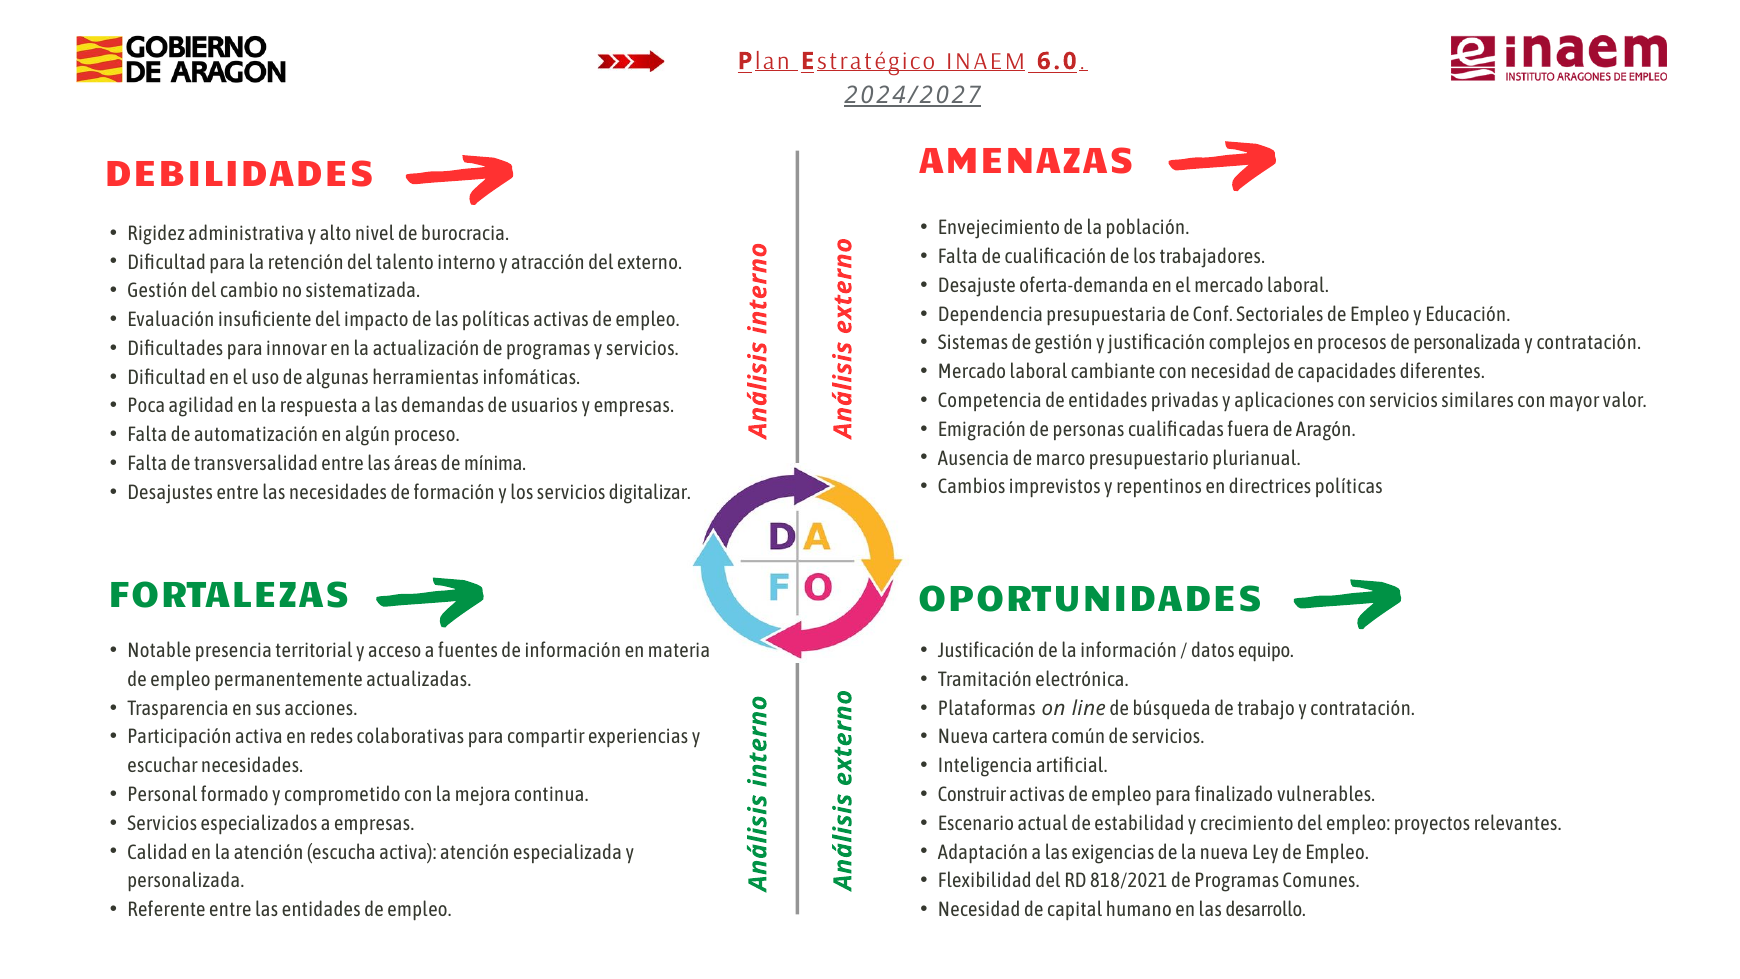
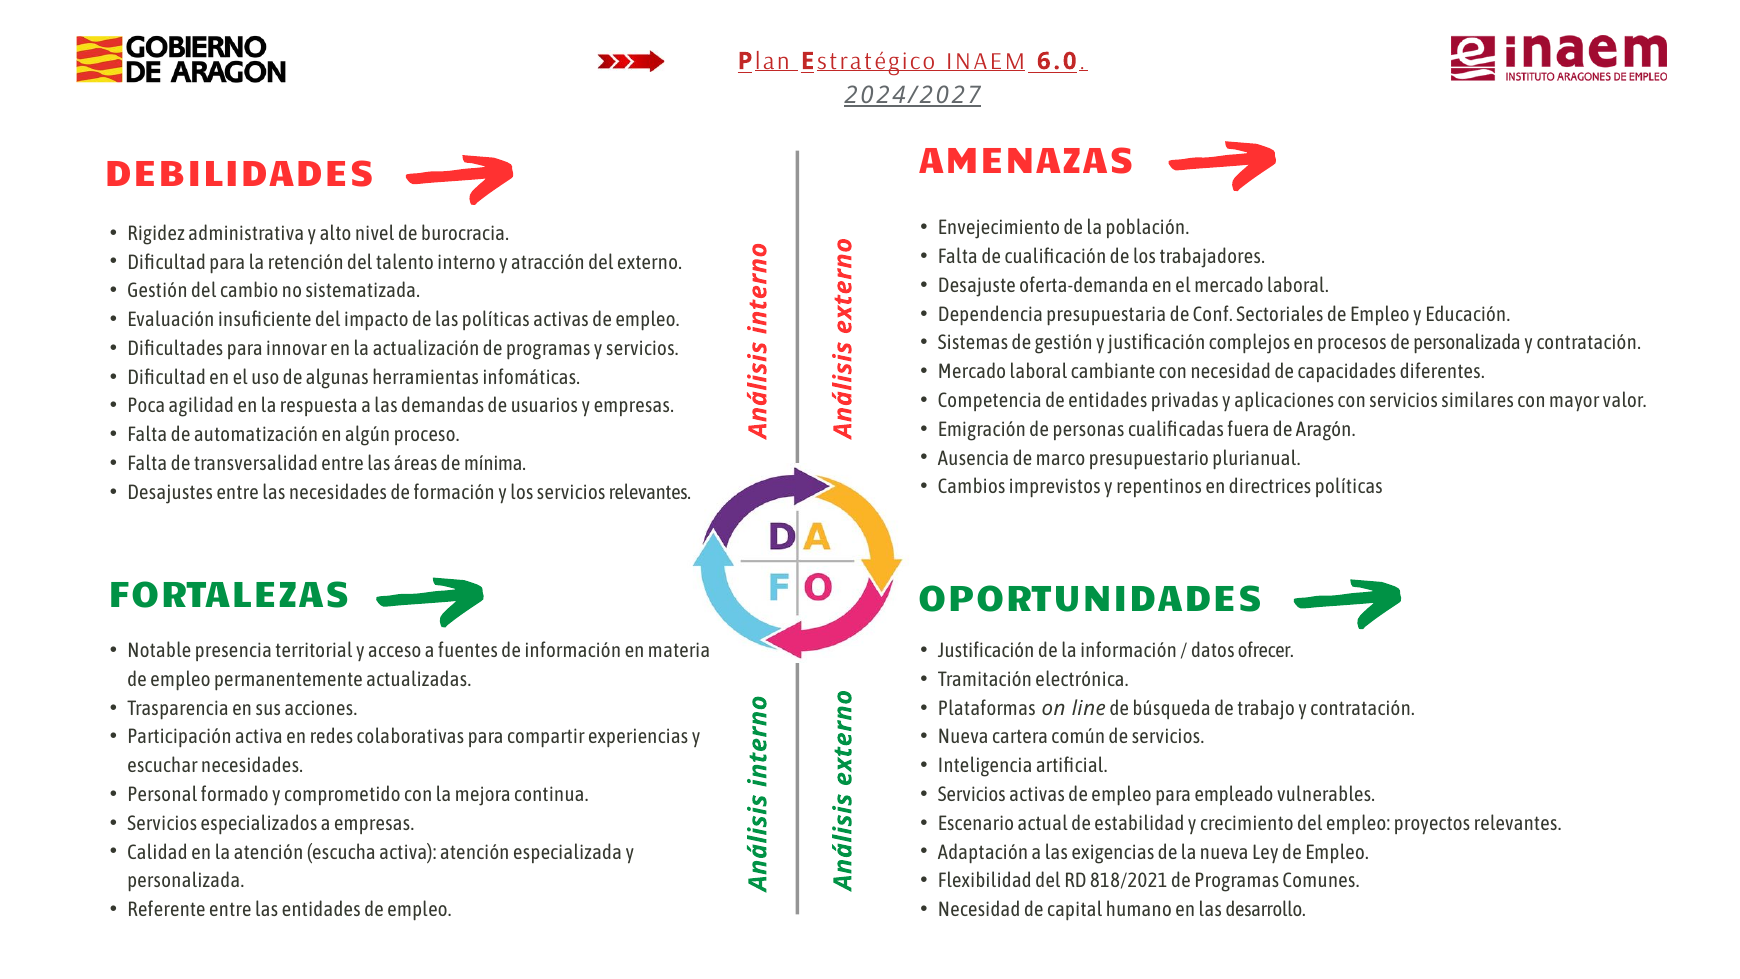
servicios digitalizar: digitalizar -> relevantes
equipo: equipo -> ofrecer
Construir at (972, 795): Construir -> Servicios
finalizado: finalizado -> empleado
